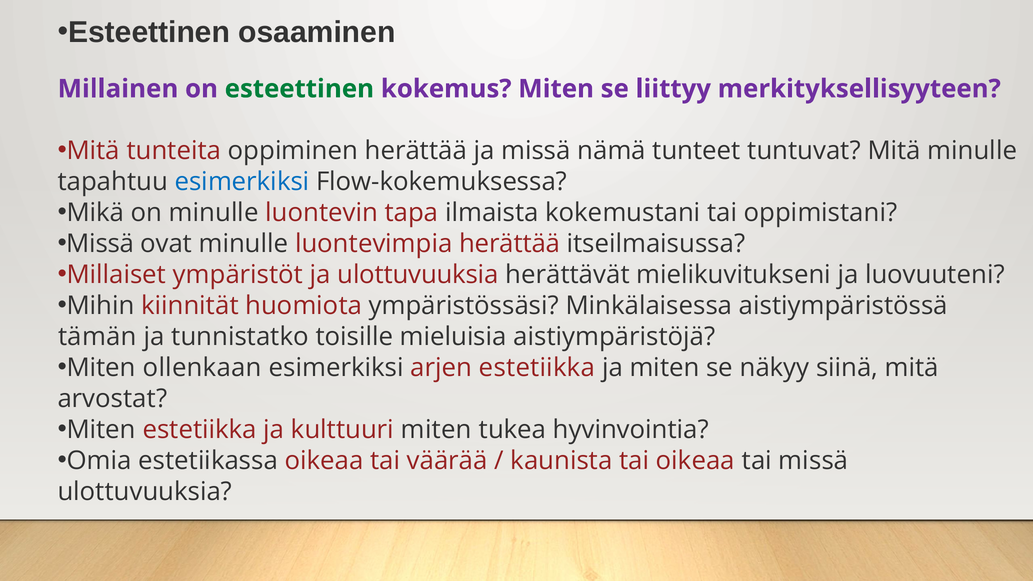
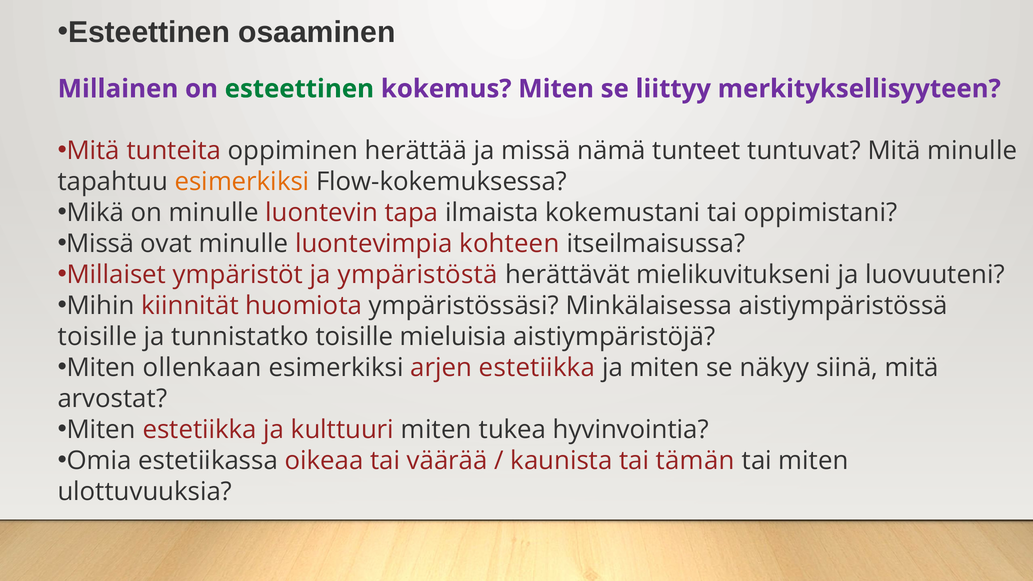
esimerkiksi at (242, 182) colour: blue -> orange
luontevimpia herättää: herättää -> kohteen
ja ulottuvuuksia: ulottuvuuksia -> ympäristöstä
tämän at (97, 337): tämän -> toisille
tai oikeaa: oikeaa -> tämän
tai missä: missä -> miten
